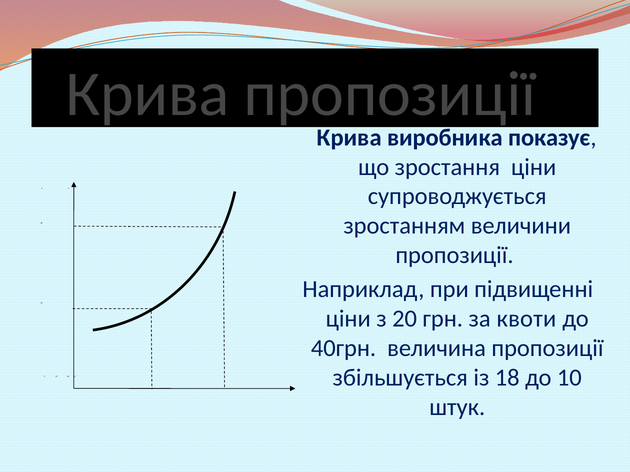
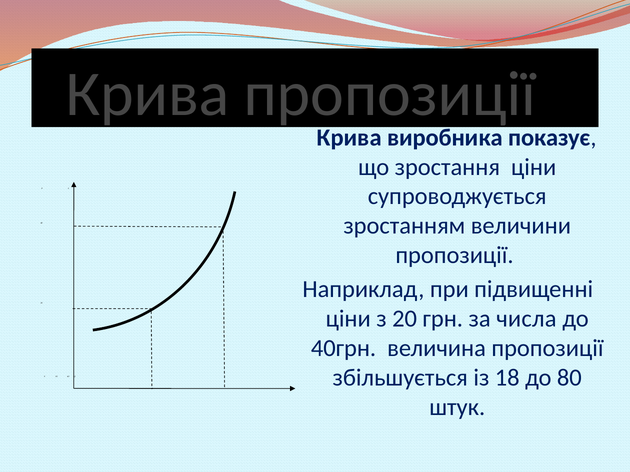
квоти: квоти -> числа
10: 10 -> 80
